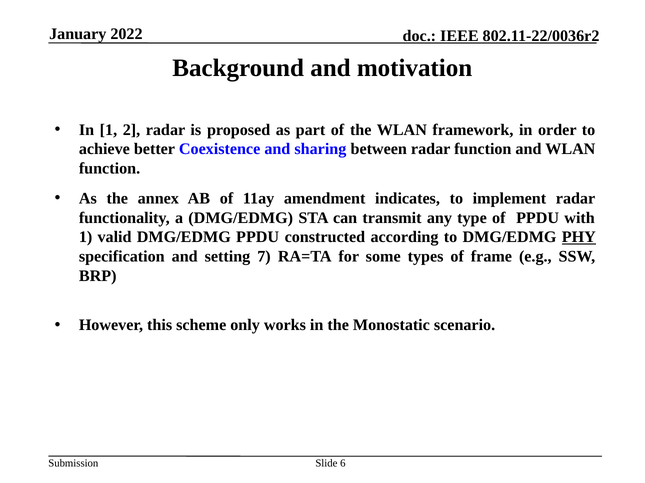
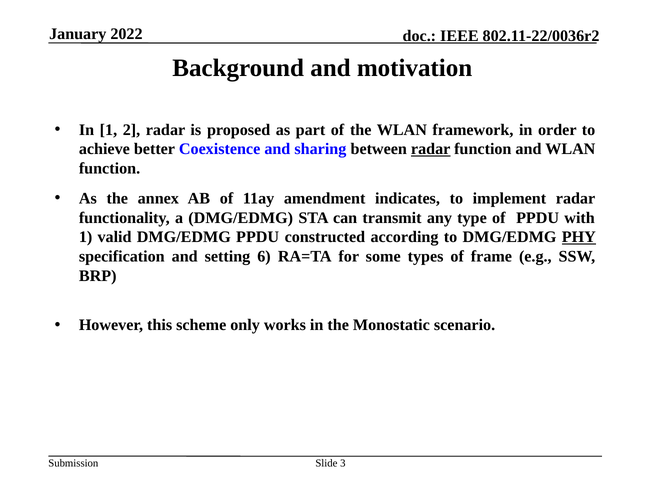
radar at (431, 149) underline: none -> present
7: 7 -> 6
6: 6 -> 3
